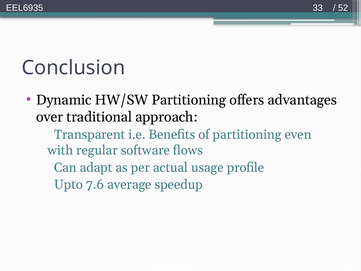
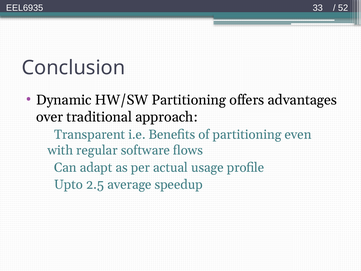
7.6: 7.6 -> 2.5
